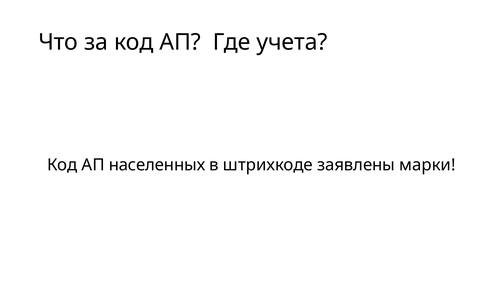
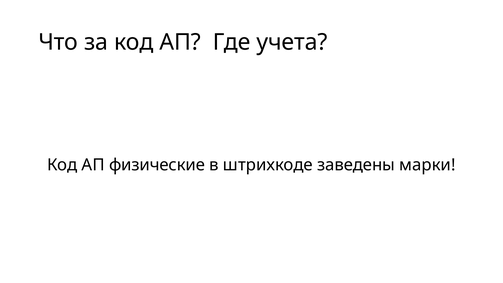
населенных: населенных -> физические
заявлены: заявлены -> заведены
